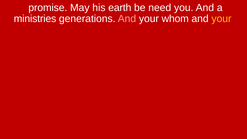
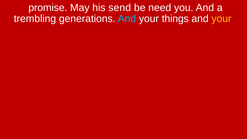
earth: earth -> send
ministries: ministries -> trembling
And at (127, 19) colour: pink -> light blue
whom: whom -> things
